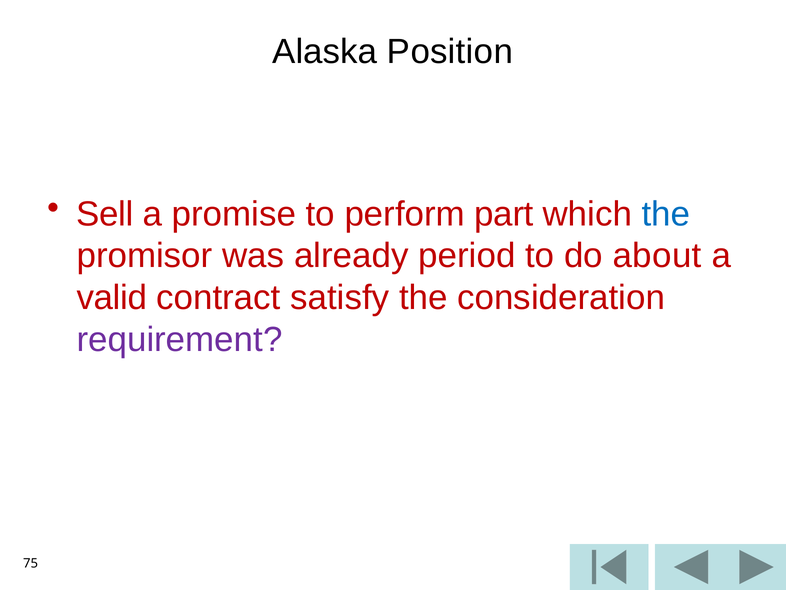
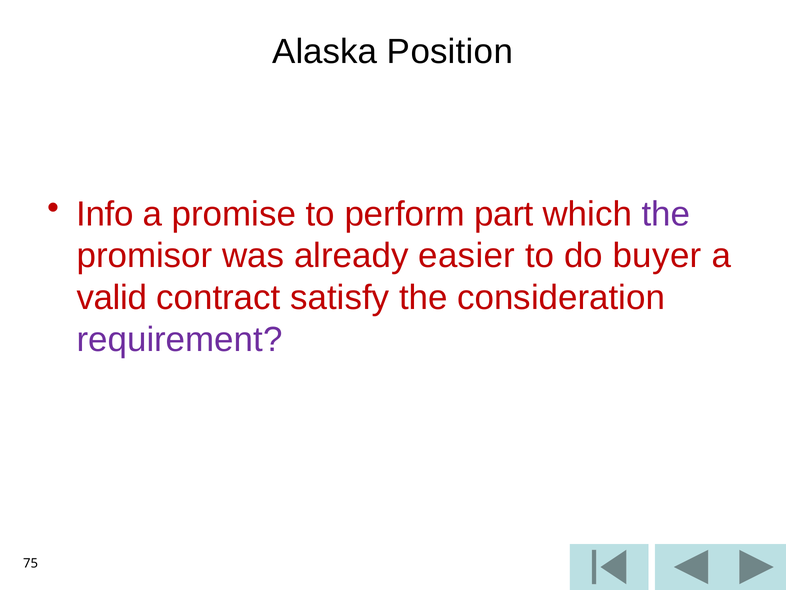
Sell: Sell -> Info
the at (666, 214) colour: blue -> purple
period: period -> easier
about: about -> buyer
